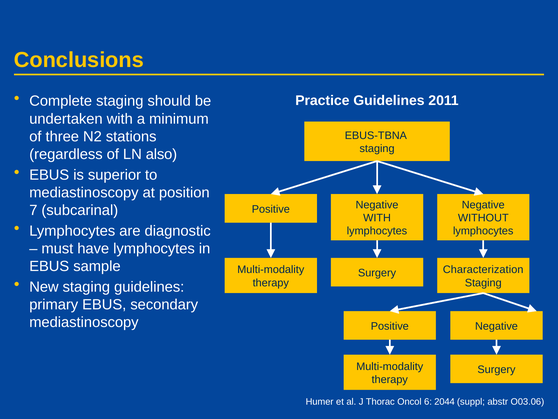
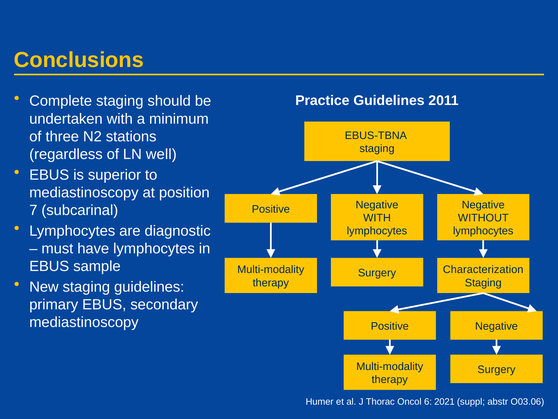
also: also -> well
2044: 2044 -> 2021
